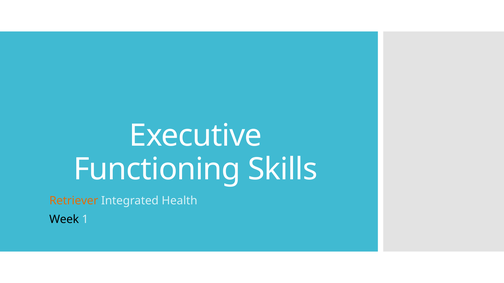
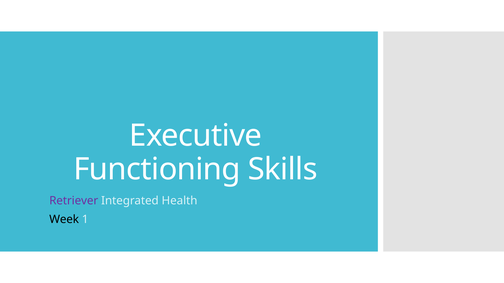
Retriever colour: orange -> purple
